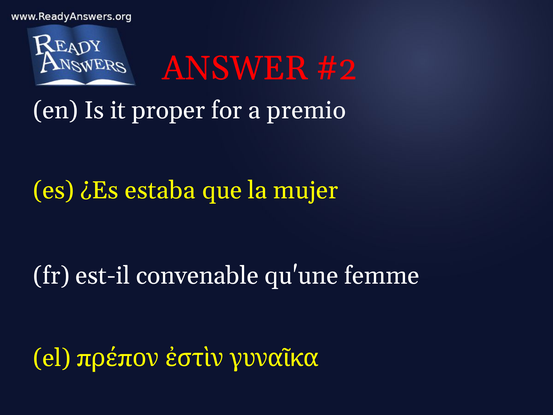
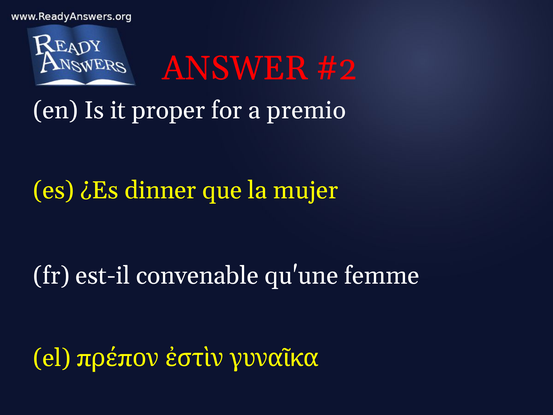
estaba: estaba -> dinner
